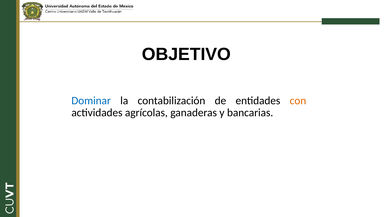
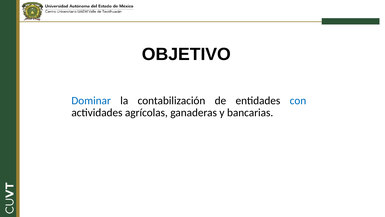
con colour: orange -> blue
